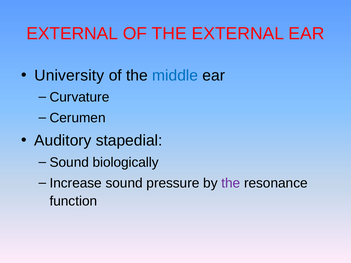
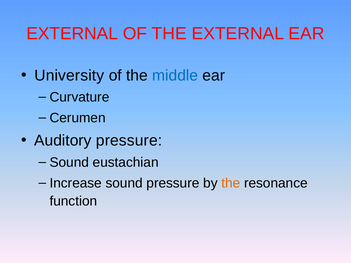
Auditory stapedial: stapedial -> pressure
biologically: biologically -> eustachian
the at (231, 183) colour: purple -> orange
